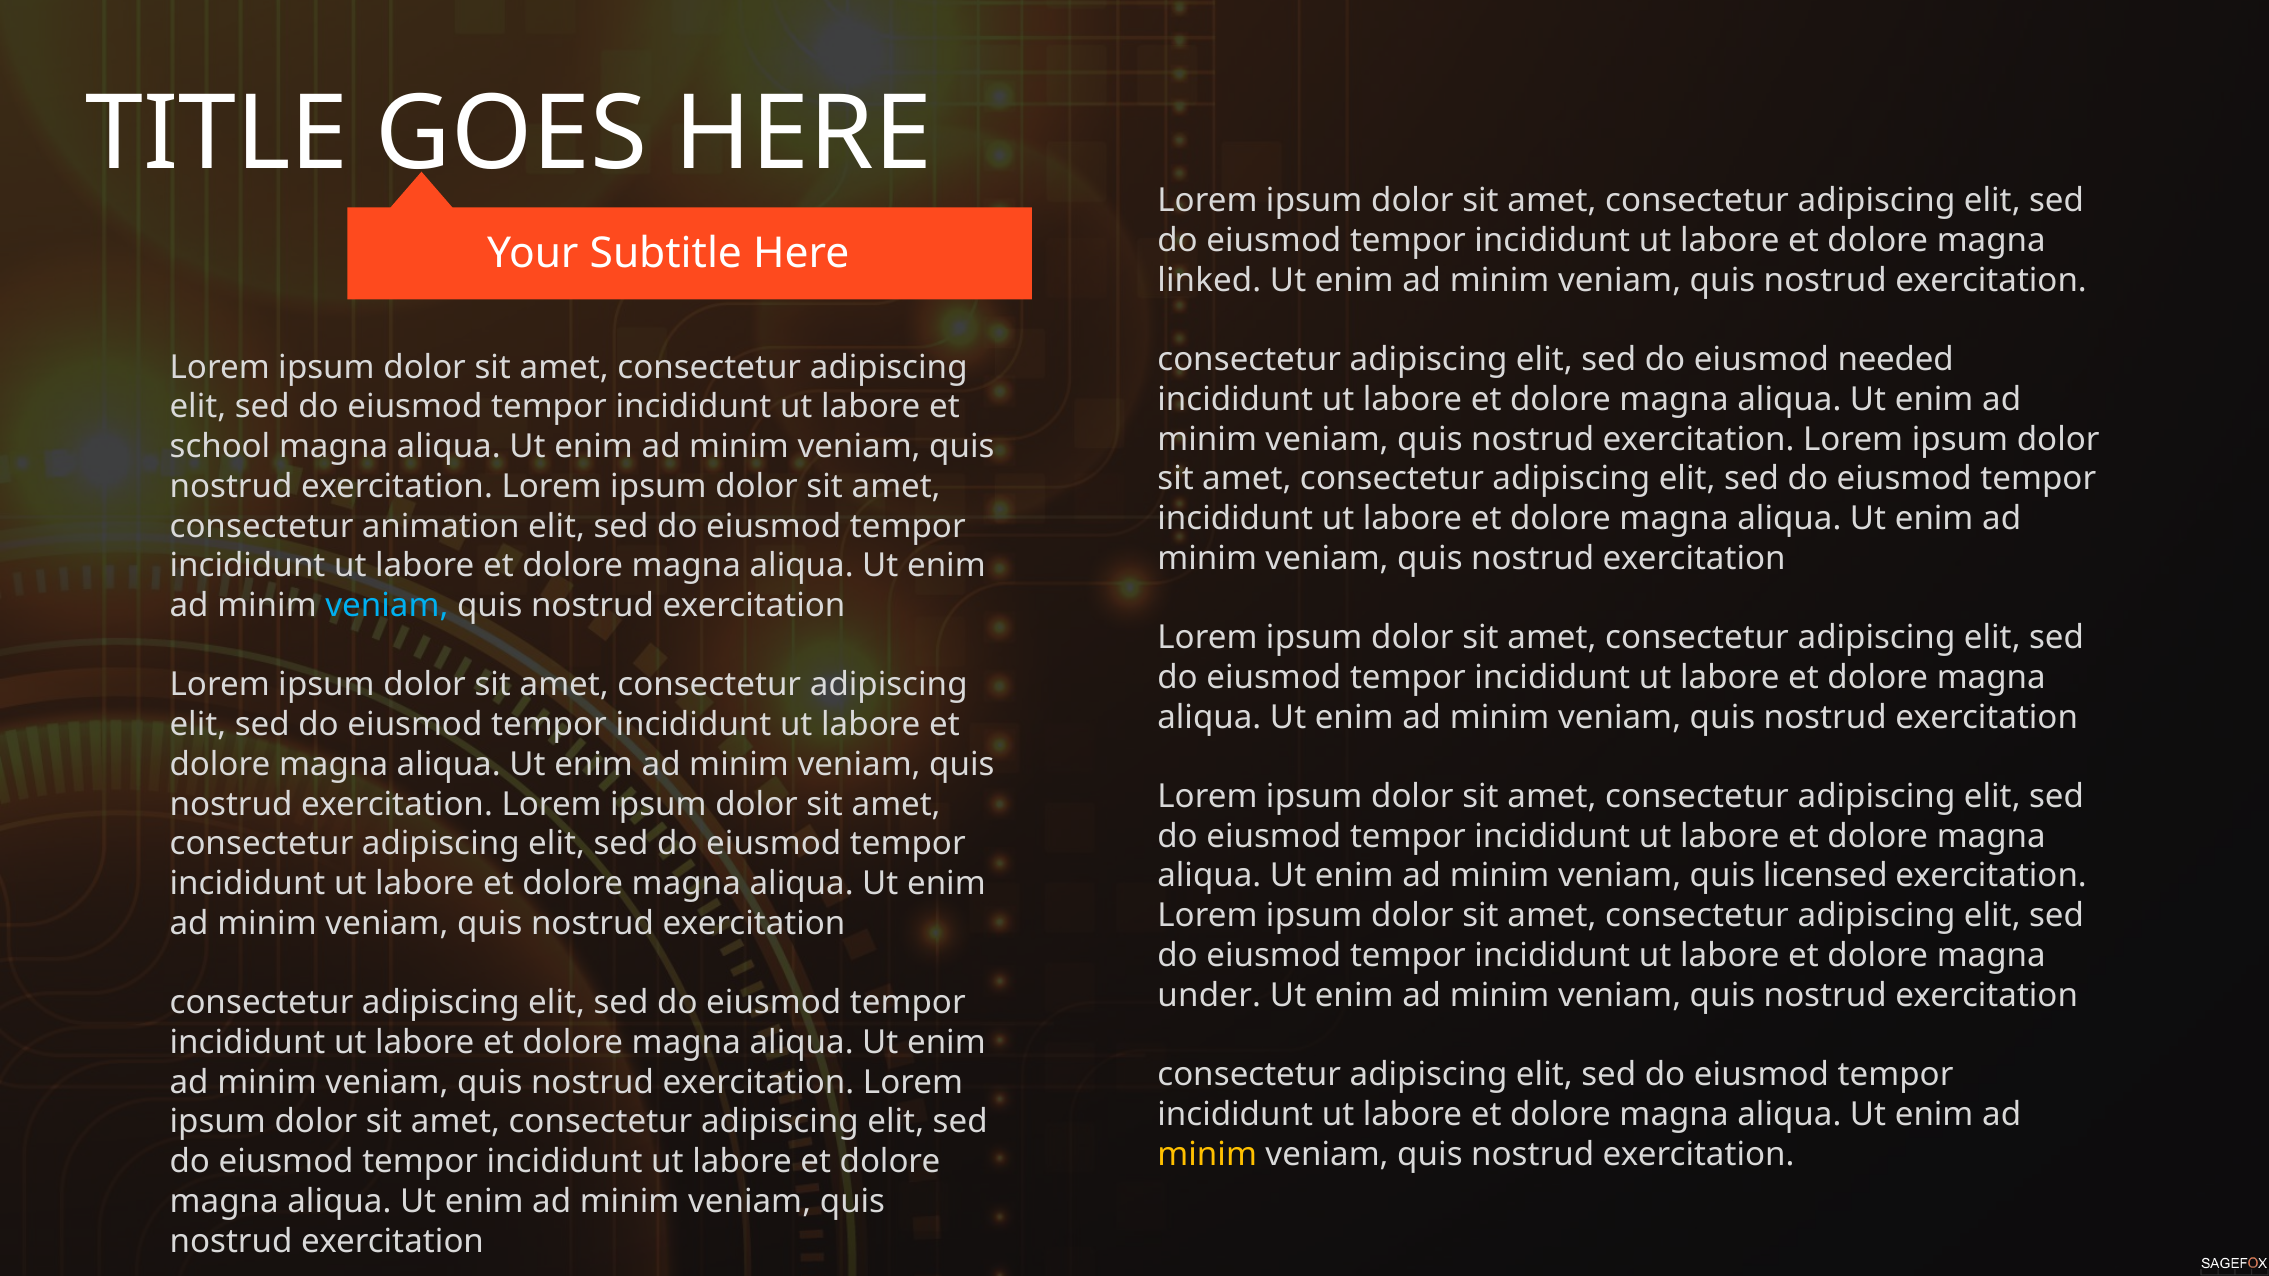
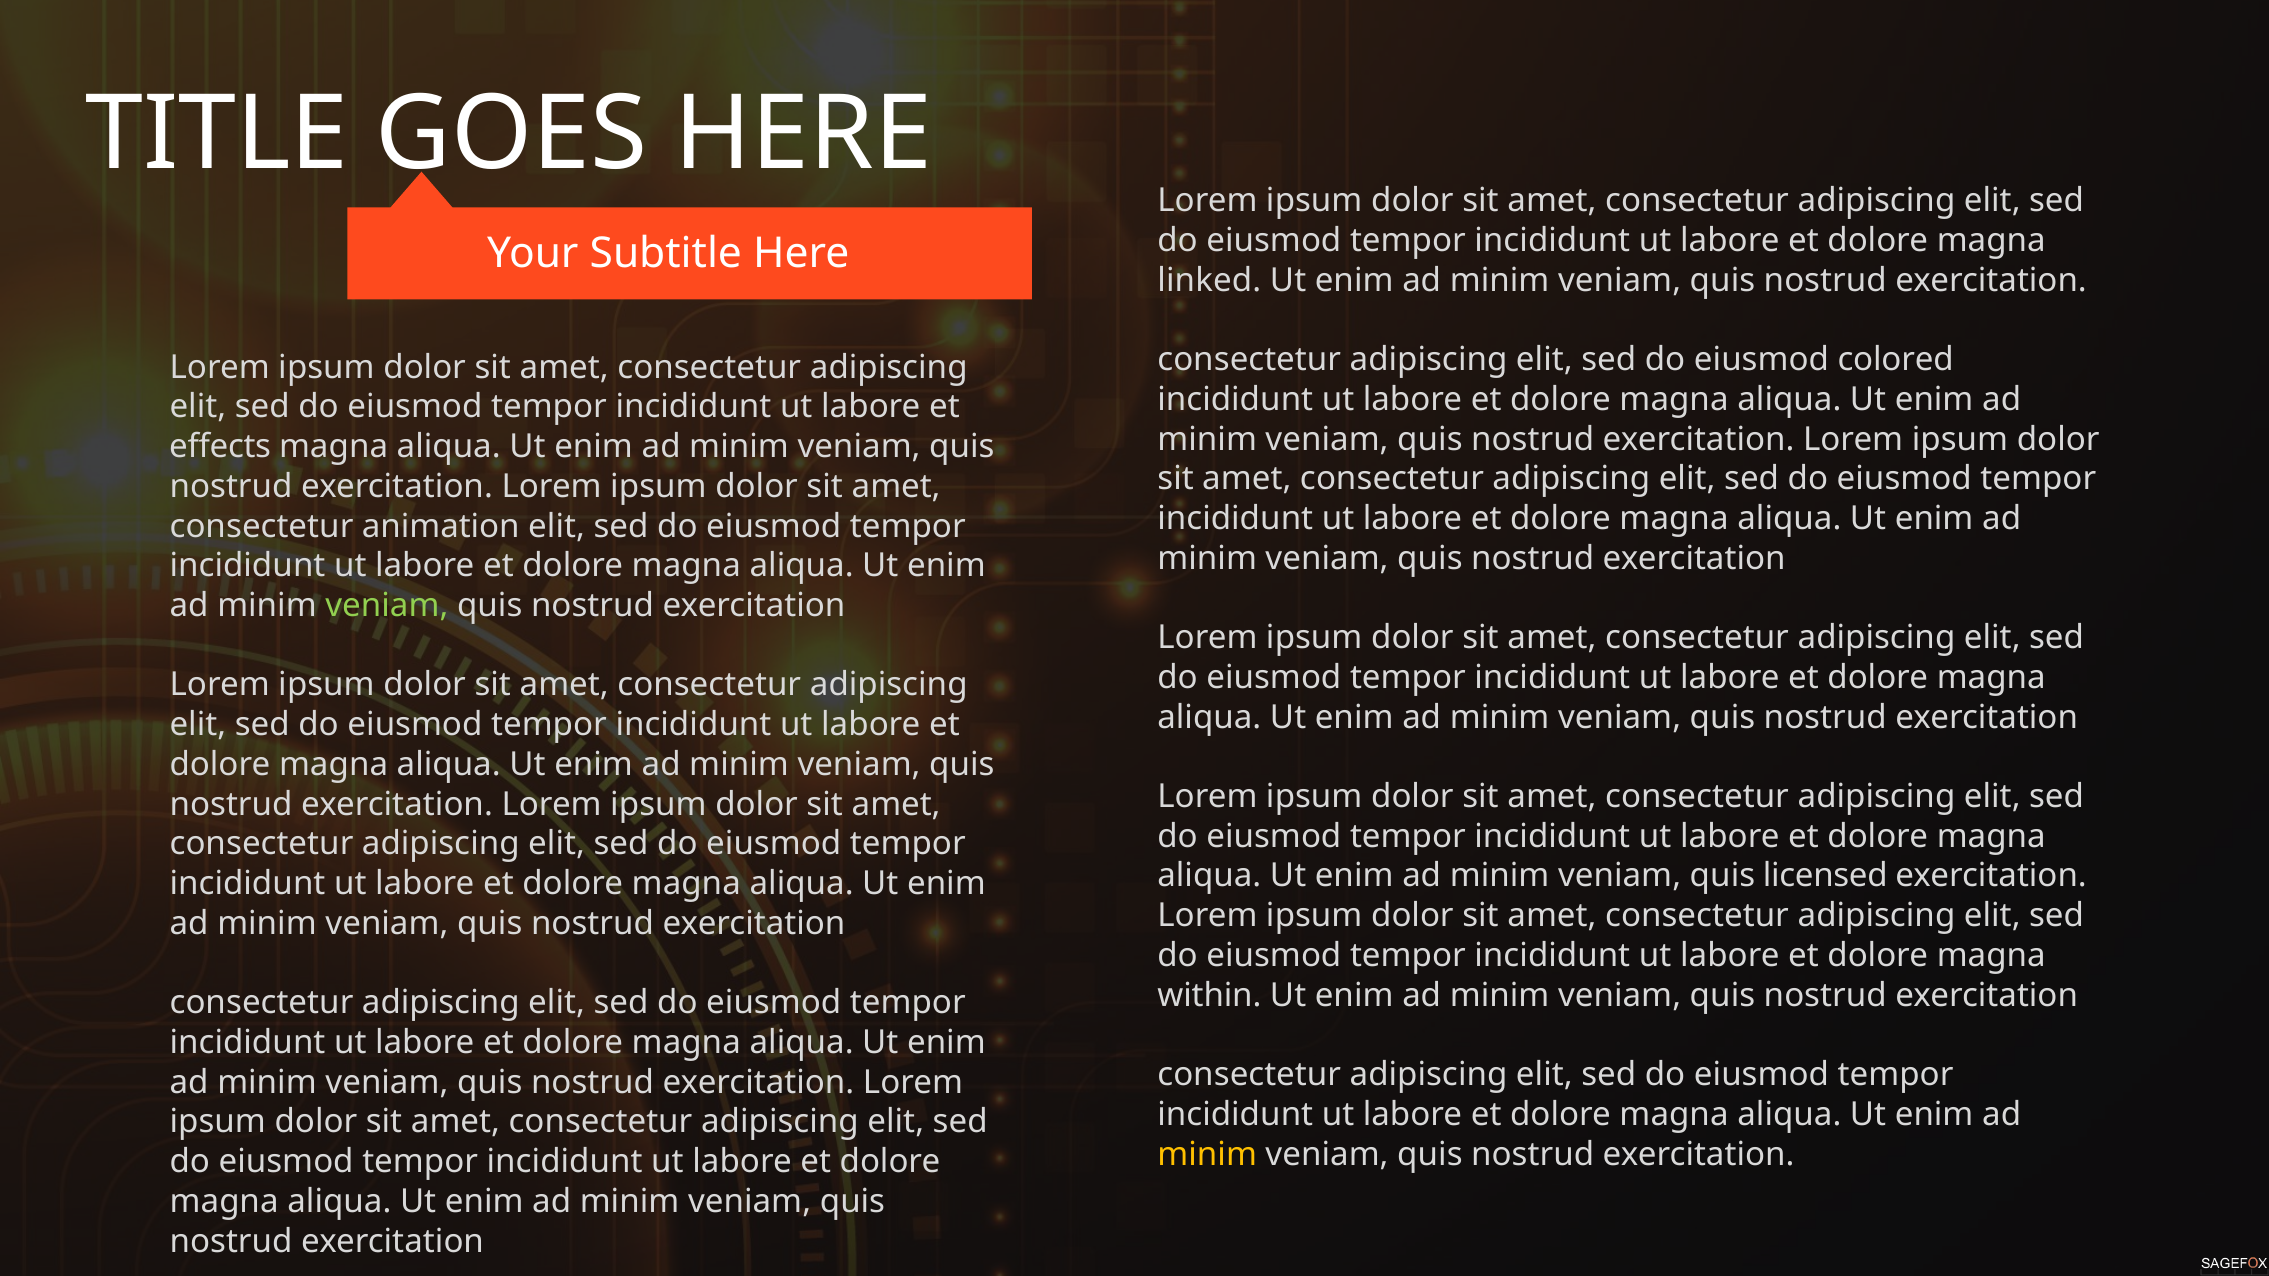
needed: needed -> colored
school: school -> effects
veniam at (387, 606) colour: light blue -> light green
under: under -> within
